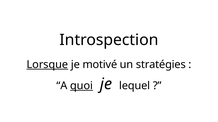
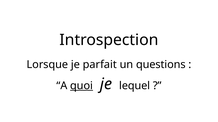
Lorsque underline: present -> none
motivé: motivé -> parfait
stratégies: stratégies -> questions
